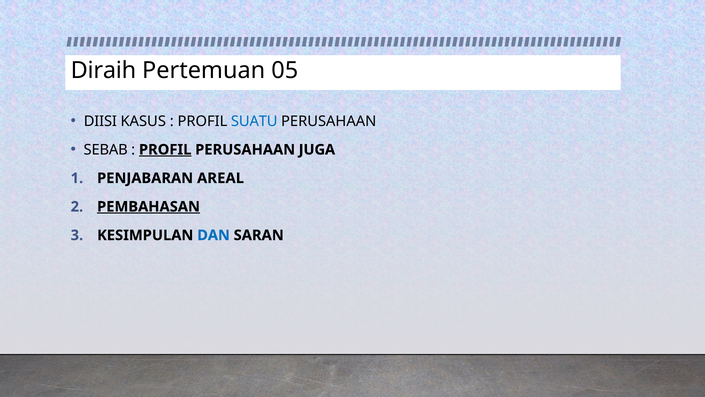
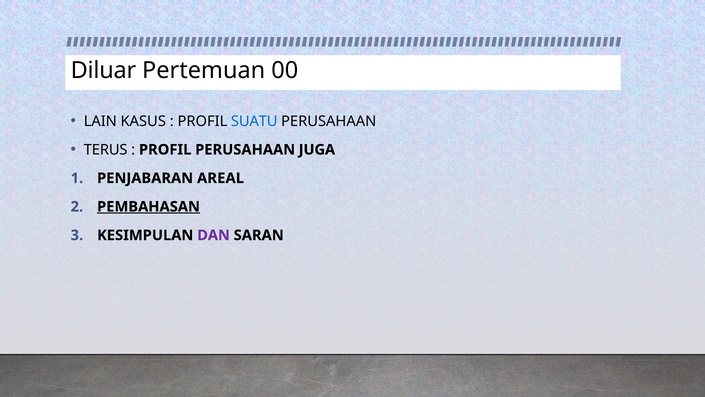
Diraih: Diraih -> Diluar
05: 05 -> 00
DIISI: DIISI -> LAIN
SEBAB: SEBAB -> TERUS
PROFIL at (165, 150) underline: present -> none
DAN colour: blue -> purple
